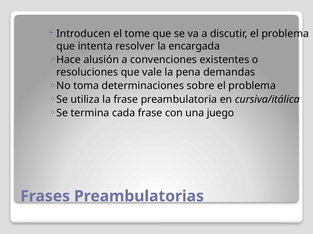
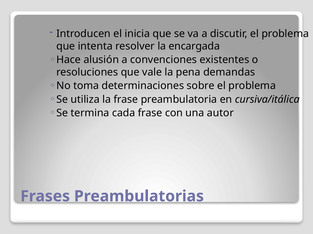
tome: tome -> inicia
juego: juego -> autor
